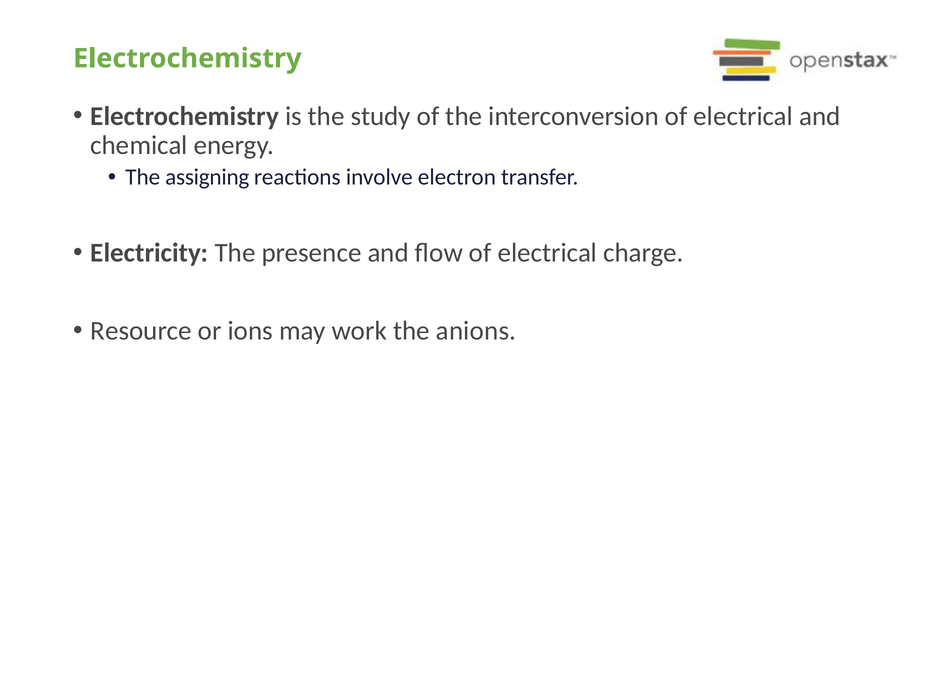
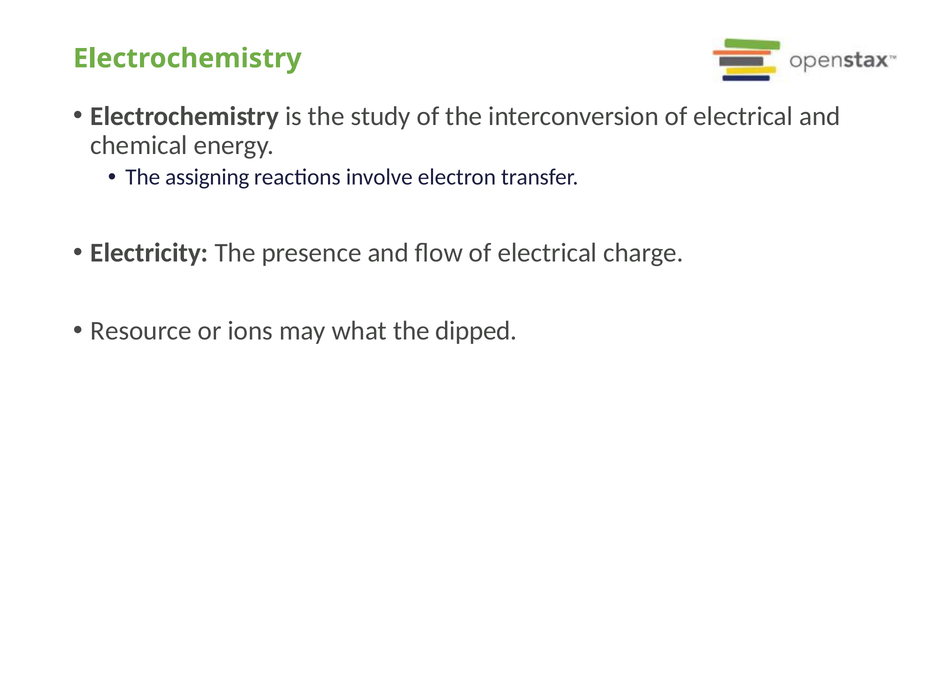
work: work -> what
anions: anions -> dipped
